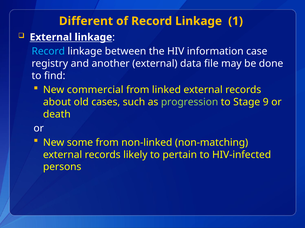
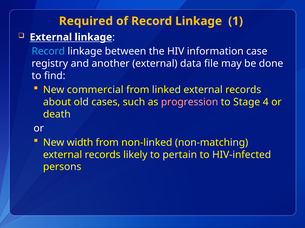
Different: Different -> Required
progression colour: light green -> pink
9: 9 -> 4
some: some -> width
